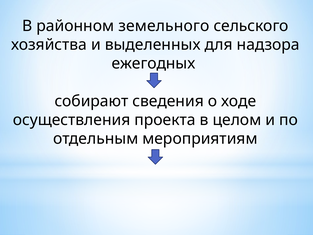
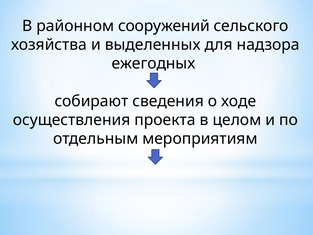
земельного: земельного -> сооружений
